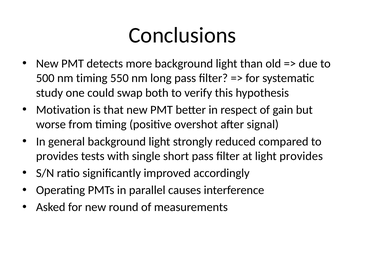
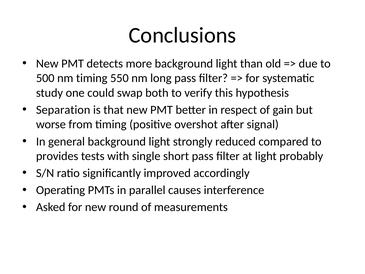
Motivation: Motivation -> Separation
light provides: provides -> probably
